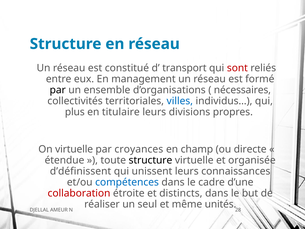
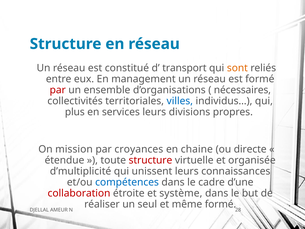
sont colour: red -> orange
par at (58, 90) colour: black -> red
titulaire: titulaire -> services
On virtuelle: virtuelle -> mission
champ: champ -> chaine
structure at (150, 160) colour: black -> red
d’définissent: d’définissent -> d’multiplicité
distincts: distincts -> système
même unités: unités -> formé
